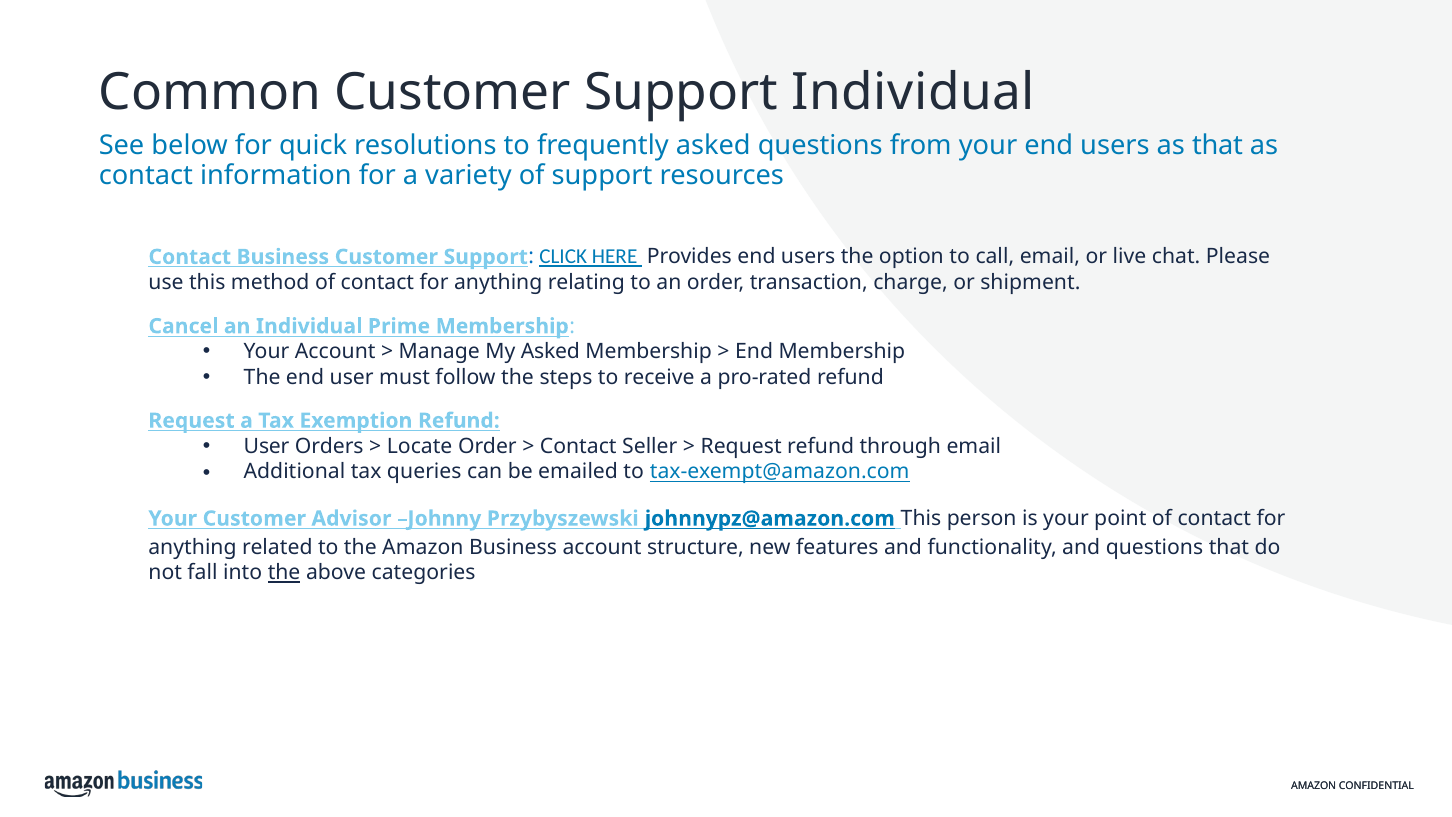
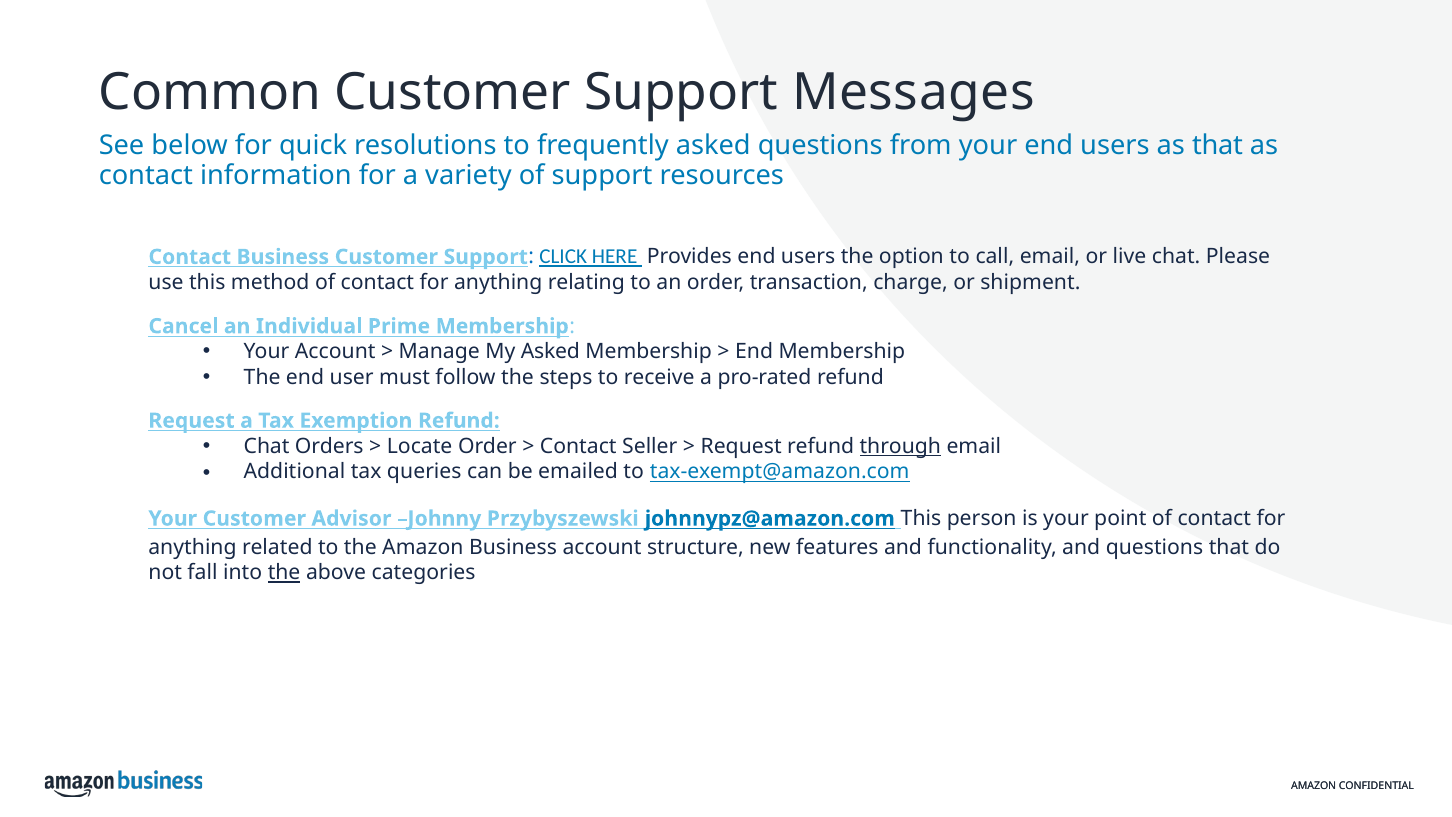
Support Individual: Individual -> Messages
User at (267, 446): User -> Chat
through underline: none -> present
